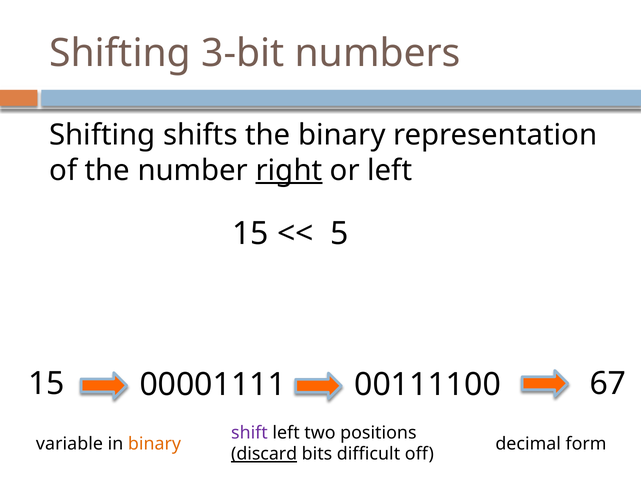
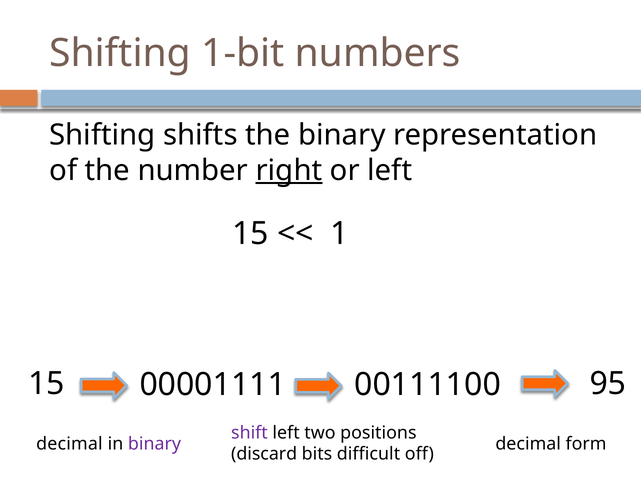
3-bit: 3-bit -> 1-bit
5: 5 -> 1
67: 67 -> 95
variable at (69, 443): variable -> decimal
binary at (155, 443) colour: orange -> purple
discard underline: present -> none
